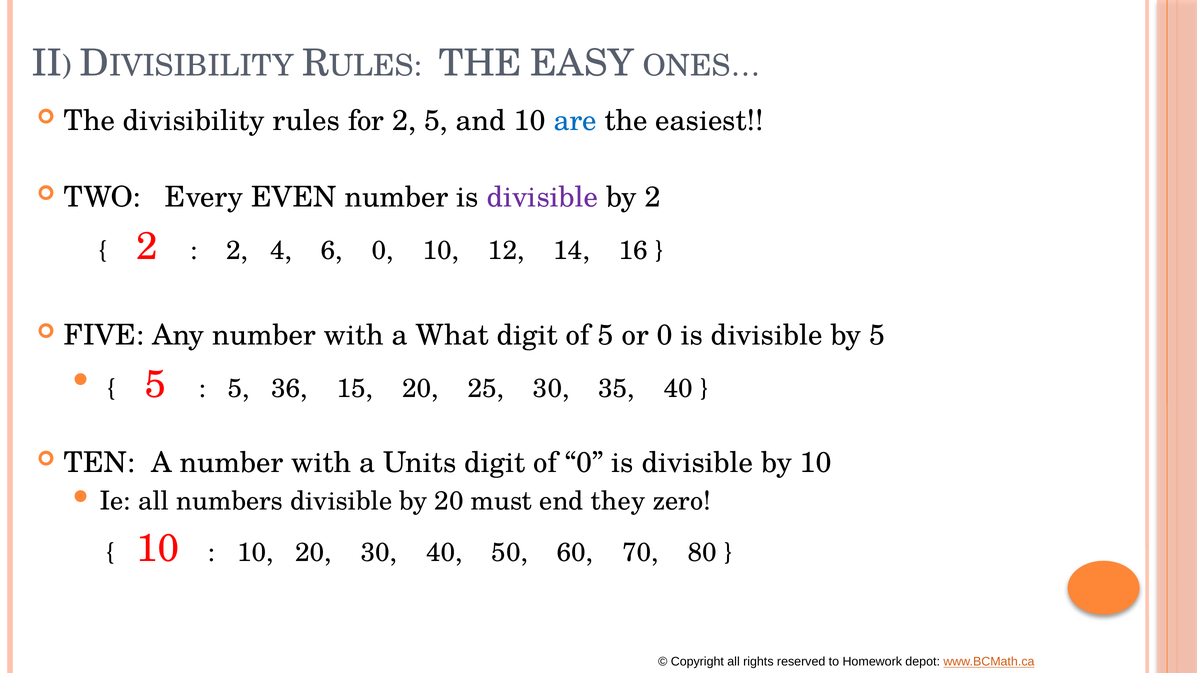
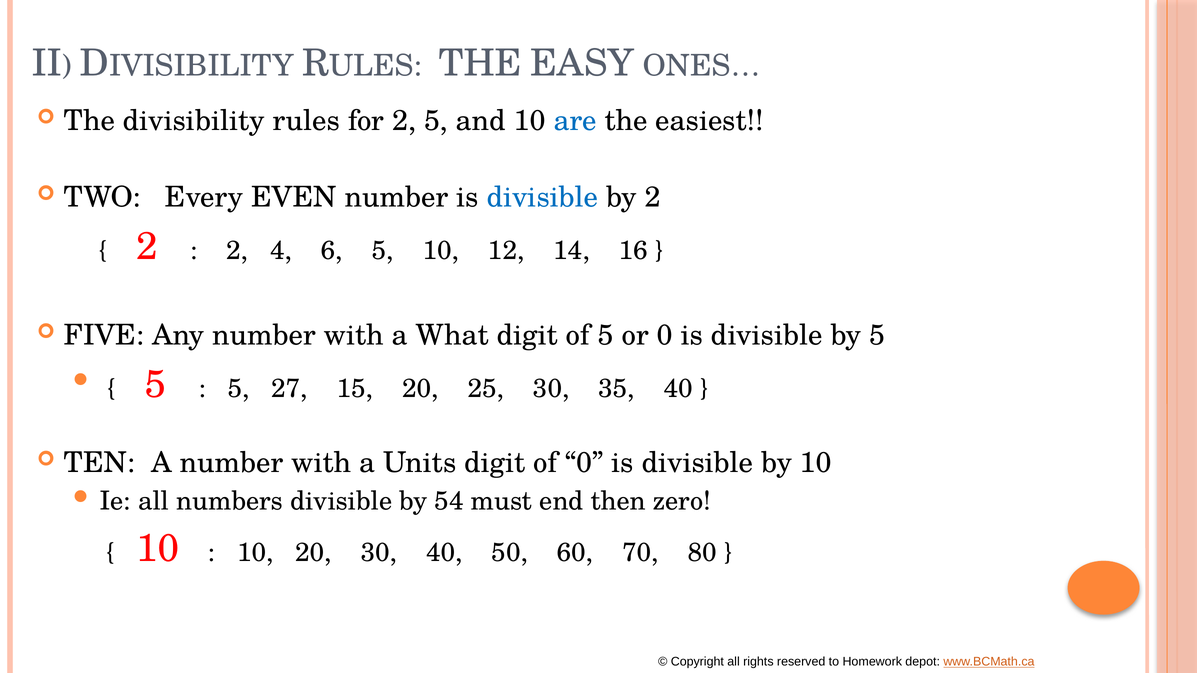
divisible at (542, 197) colour: purple -> blue
6 0: 0 -> 5
36: 36 -> 27
by 20: 20 -> 54
they: they -> then
